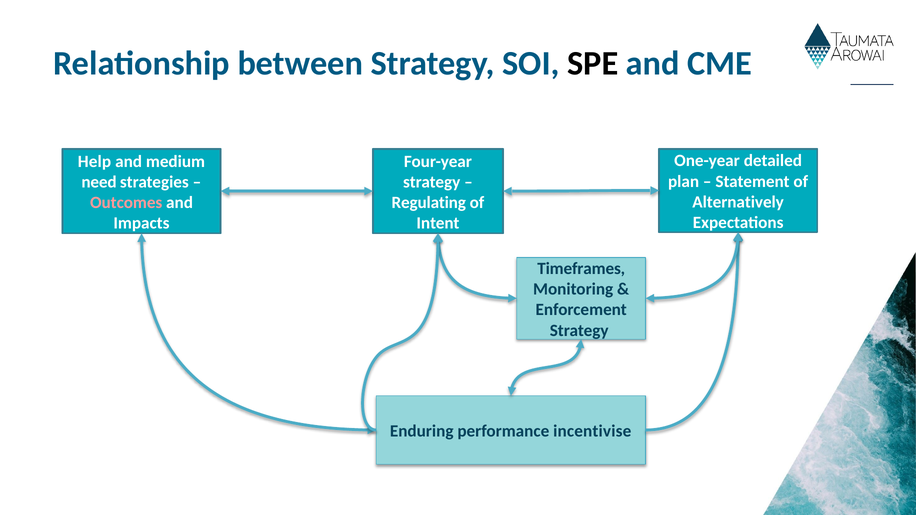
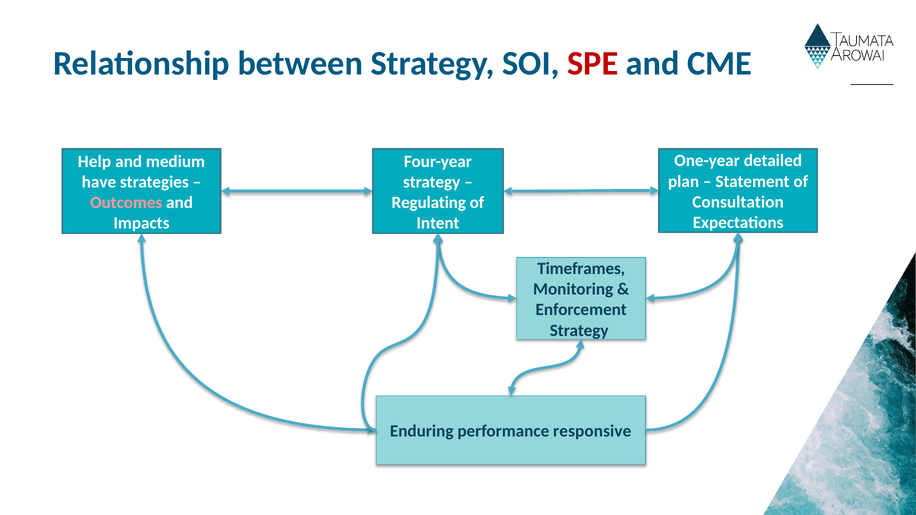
SPE colour: black -> red
need: need -> have
Alternatively: Alternatively -> Consultation
incentivise: incentivise -> responsive
